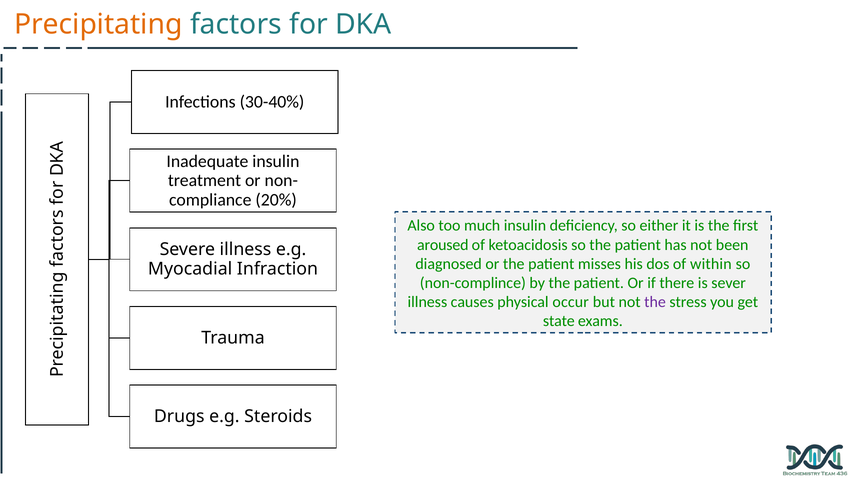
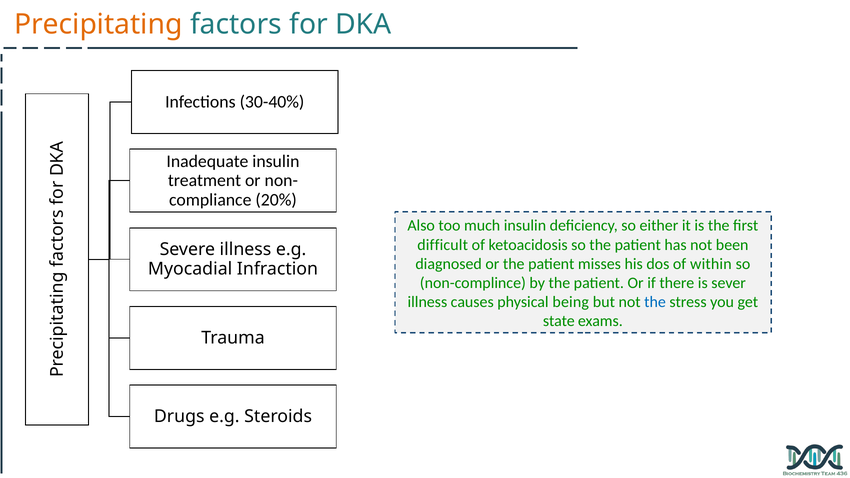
aroused: aroused -> difficult
occur: occur -> being
the at (655, 302) colour: purple -> blue
